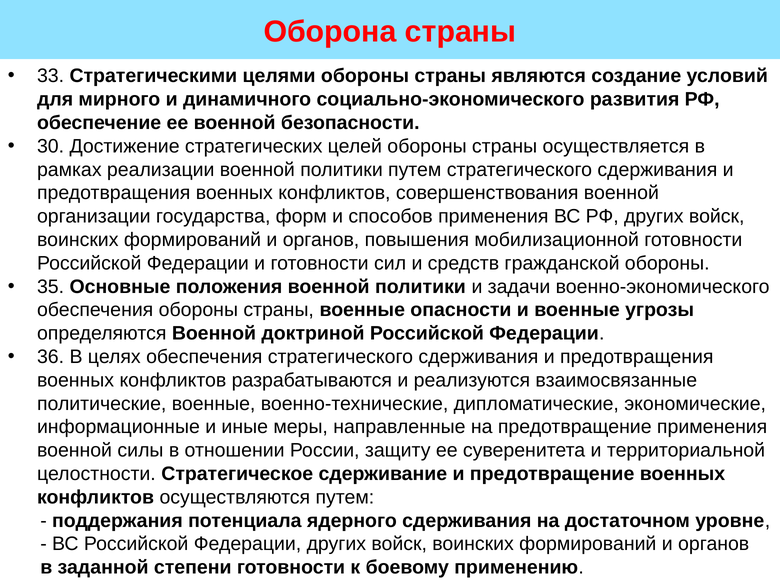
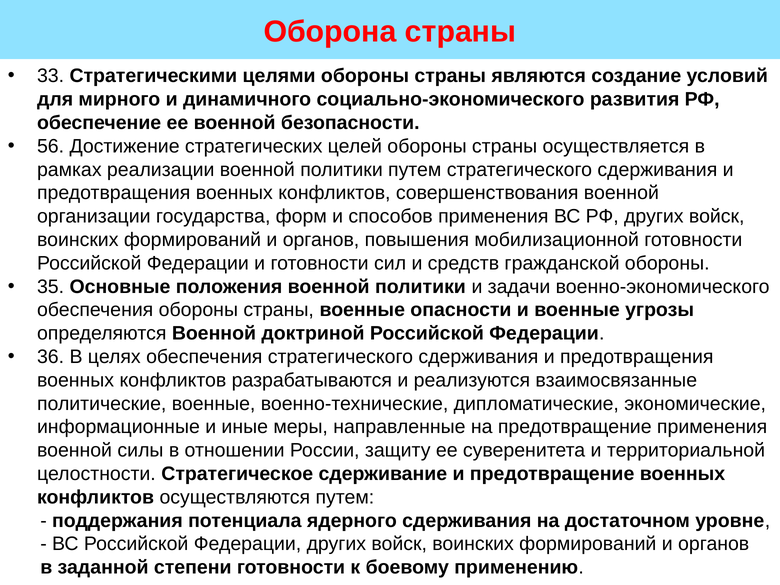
30: 30 -> 56
